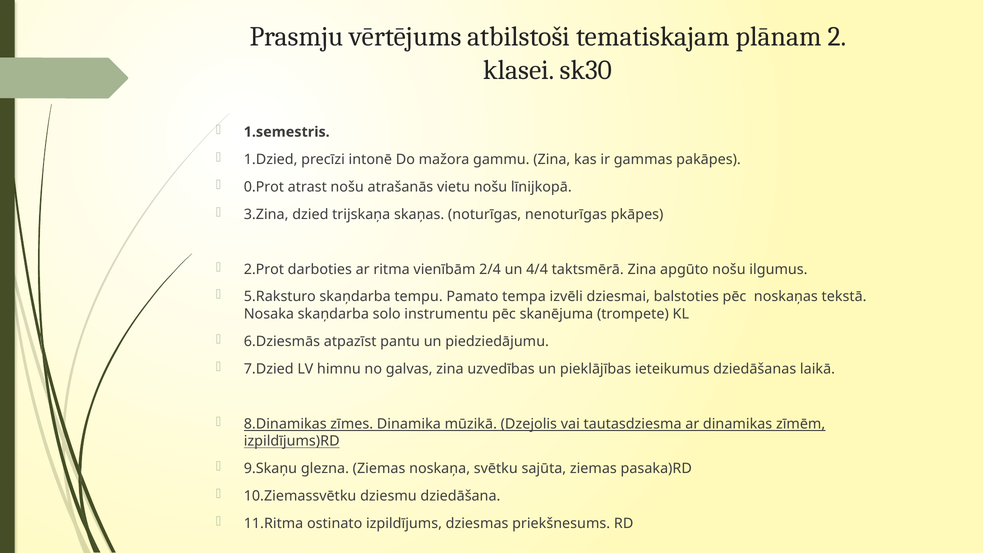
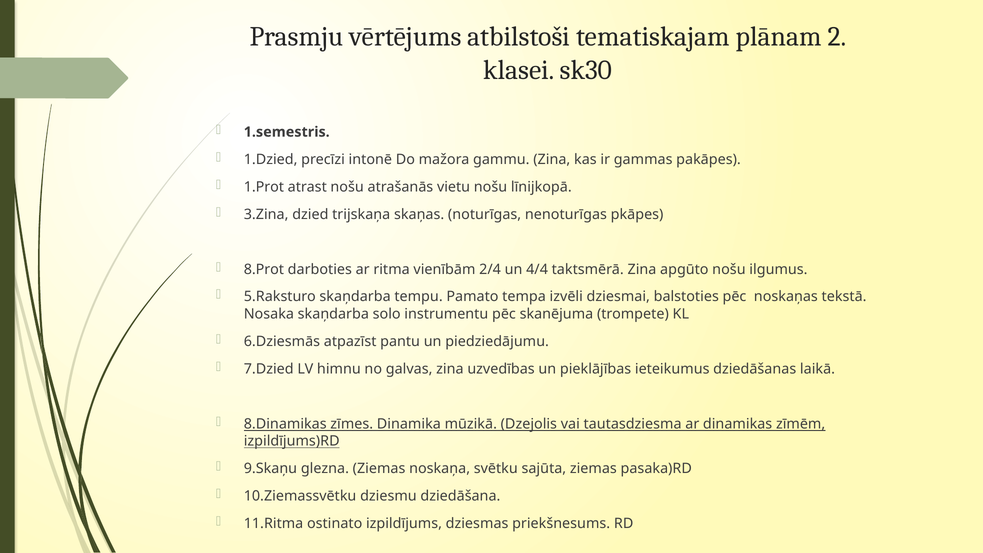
0.Prot: 0.Prot -> 1.Prot
2.Prot: 2.Prot -> 8.Prot
